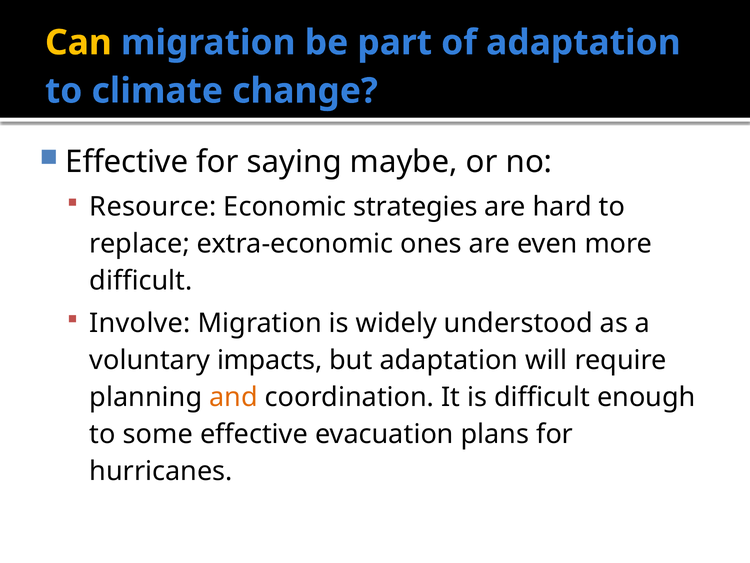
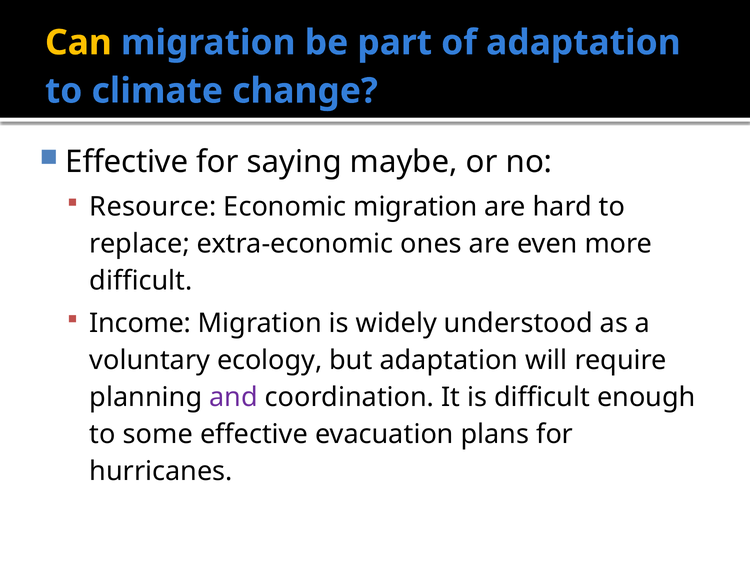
Economic strategies: strategies -> migration
Involve: Involve -> Income
impacts: impacts -> ecology
and colour: orange -> purple
